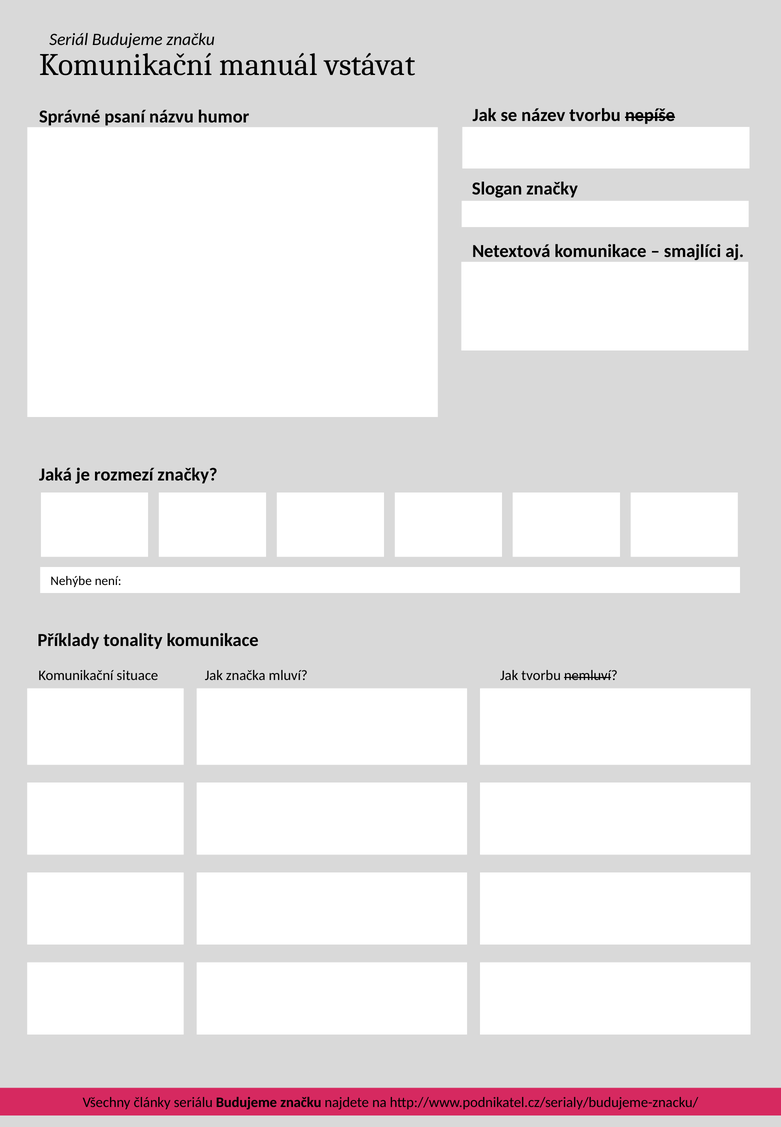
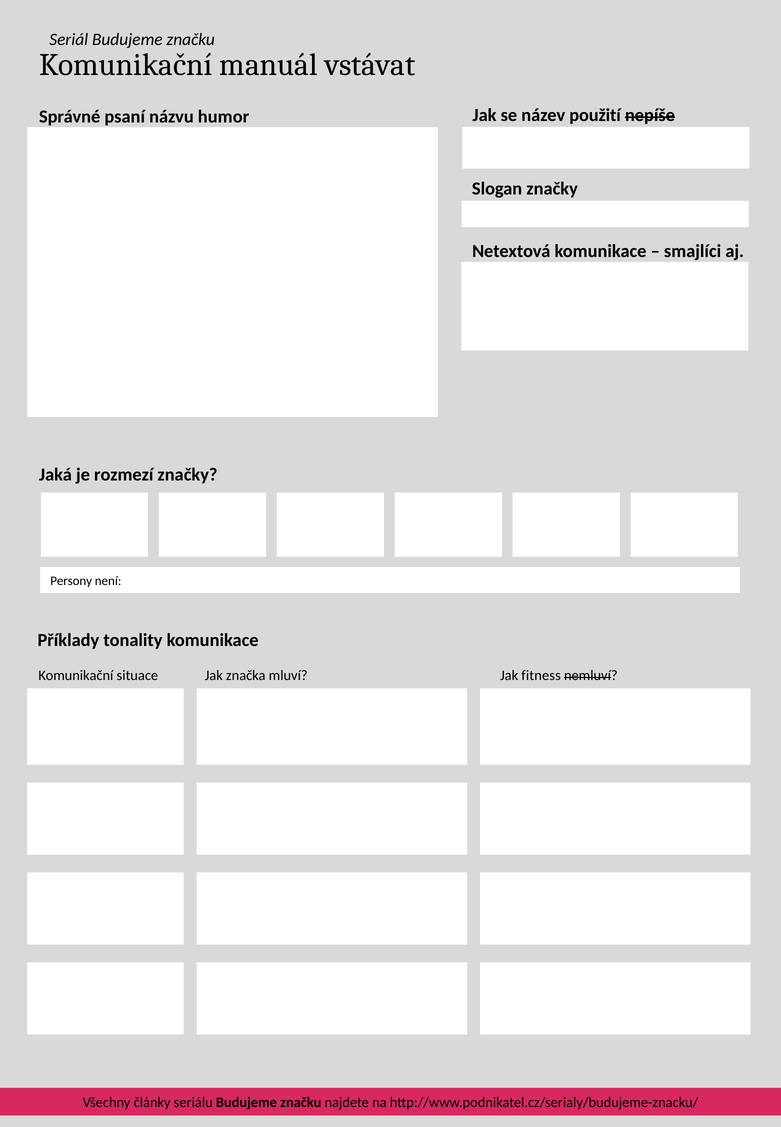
název tvorbu: tvorbu -> použití
Nehýbe: Nehýbe -> Persony
Jak tvorbu: tvorbu -> fitness
